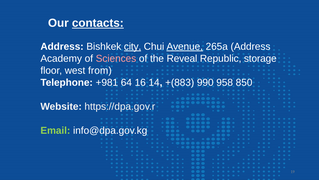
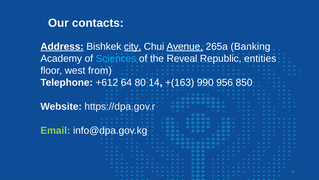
contacts underline: present -> none
Address at (62, 46) underline: none -> present
265a Address: Address -> Banking
Sciences colour: pink -> light blue
storage: storage -> entities
+981: +981 -> +612
16: 16 -> 80
+(883: +(883 -> +(163
958: 958 -> 956
